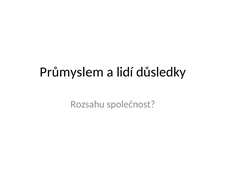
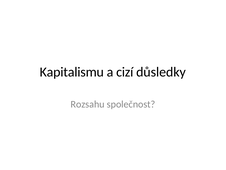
Průmyslem: Průmyslem -> Kapitalismu
lidí: lidí -> cizí
